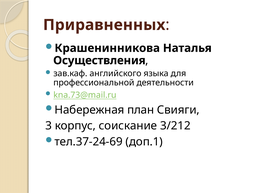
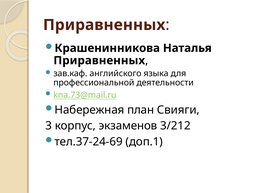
Осуществления at (99, 61): Осуществления -> Приравненных
соискание: соискание -> экзаменов
